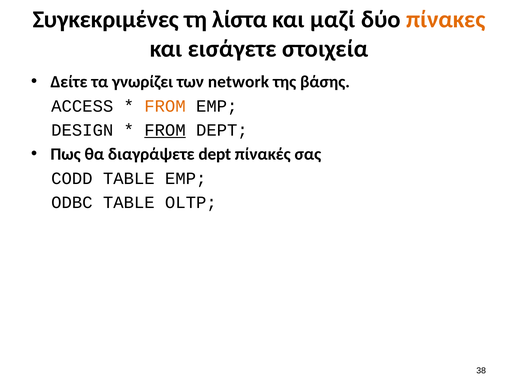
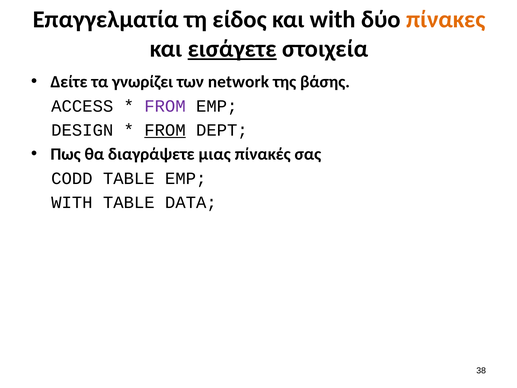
Συγκεκριμένες: Συγκεκριμένες -> Επαγγελματία
λίστα: λίστα -> είδος
και μαζί: μαζί -> with
εισάγετε underline: none -> present
FROM at (165, 106) colour: orange -> purple
διαγράψετε dept: dept -> μιας
ODBC at (72, 202): ODBC -> WITH
OLTP: OLTP -> DATA
